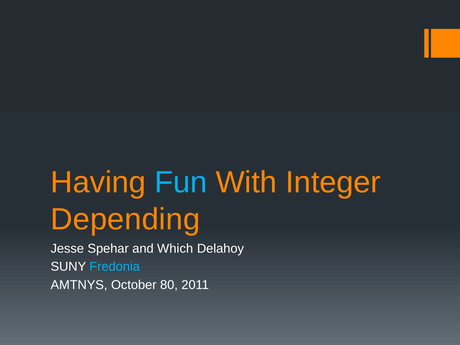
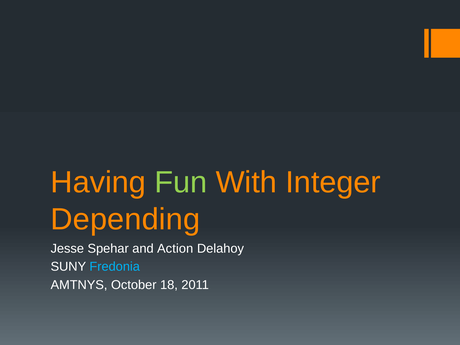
Fun colour: light blue -> light green
Which: Which -> Action
80: 80 -> 18
